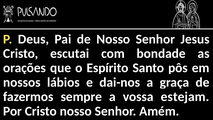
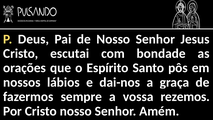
estejam: estejam -> rezemos
